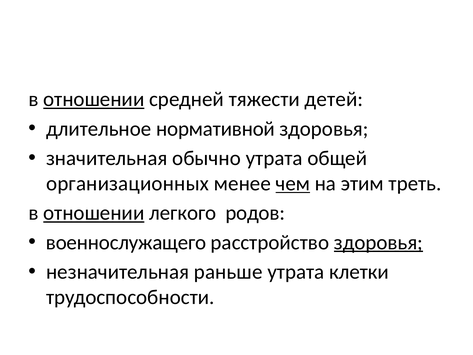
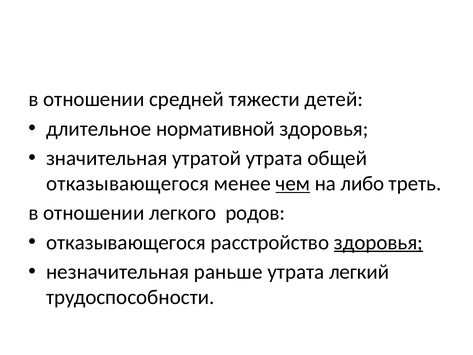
отношении at (94, 99) underline: present -> none
обычно: обычно -> утратой
организационных at (128, 183): организационных -> отказывающегося
этим: этим -> либо
отношении at (94, 213) underline: present -> none
военнослужащего at (126, 242): военнослужащего -> отказывающегося
клетки: клетки -> легкий
